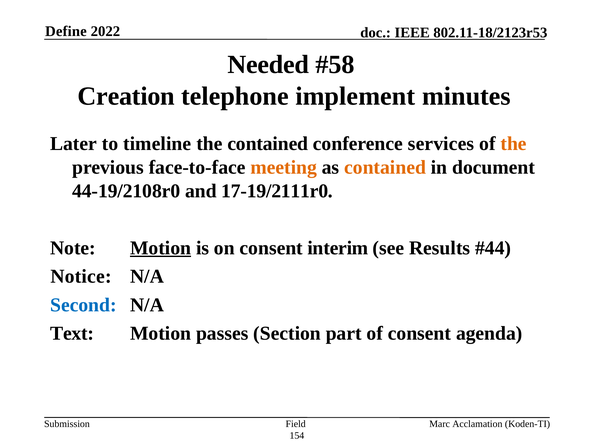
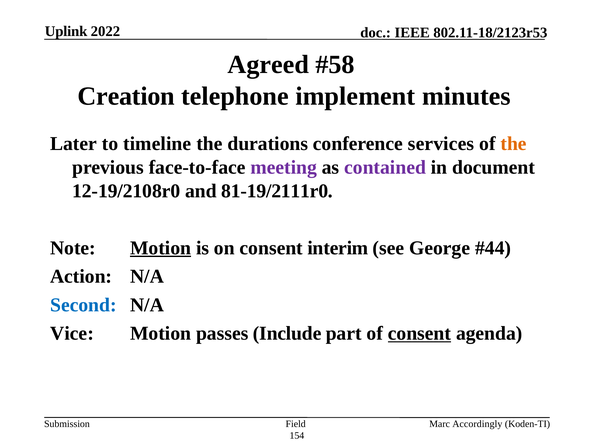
Define: Define -> Uplink
Needed: Needed -> Agreed
the contained: contained -> durations
meeting colour: orange -> purple
contained at (385, 167) colour: orange -> purple
44-19/2108r0: 44-19/2108r0 -> 12-19/2108r0
17-19/2111r0: 17-19/2111r0 -> 81-19/2111r0
Results: Results -> George
Notice: Notice -> Action
Text: Text -> Vice
Section: Section -> Include
consent at (419, 333) underline: none -> present
Acclamation: Acclamation -> Accordingly
